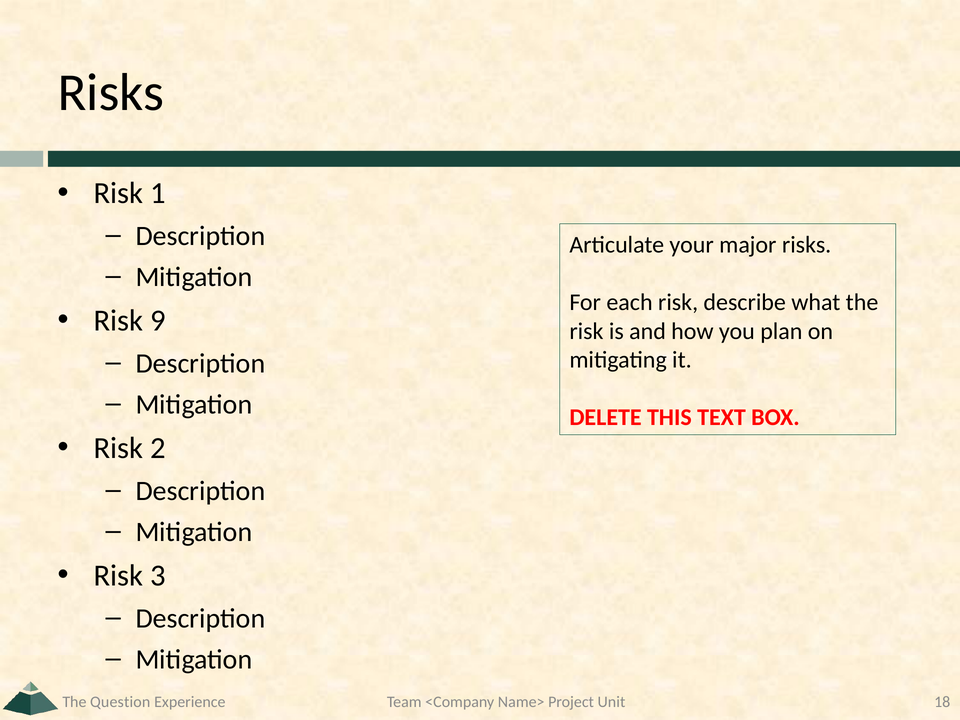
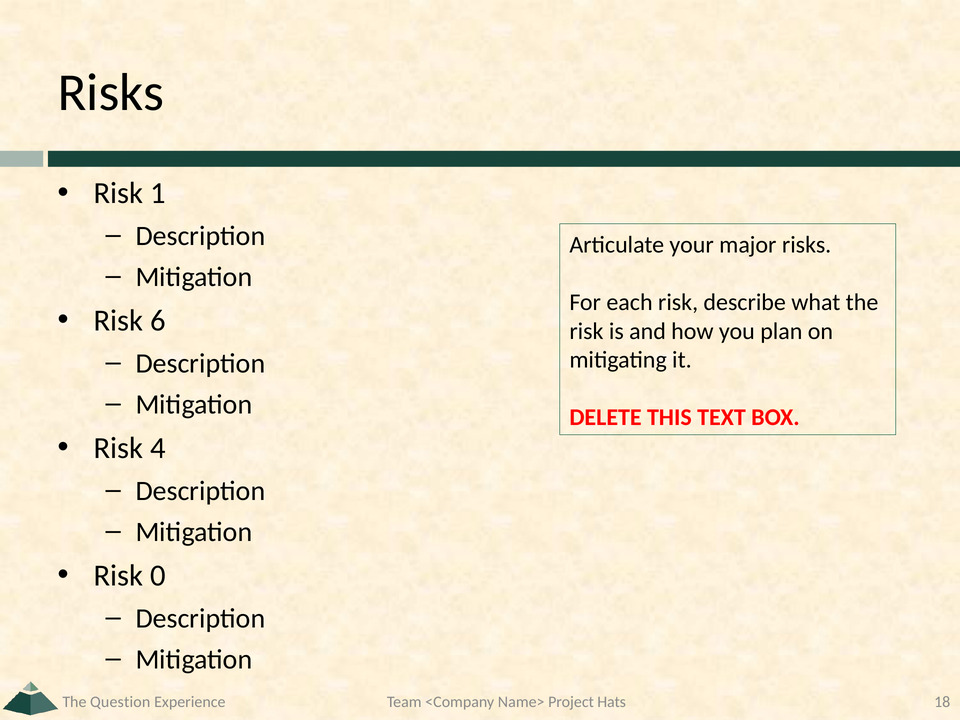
9: 9 -> 6
2: 2 -> 4
3: 3 -> 0
Unit: Unit -> Hats
